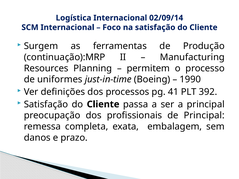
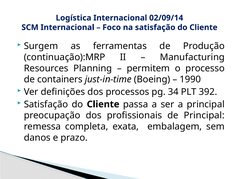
uniformes: uniformes -> containers
41: 41 -> 34
